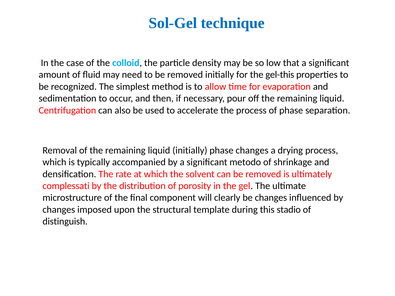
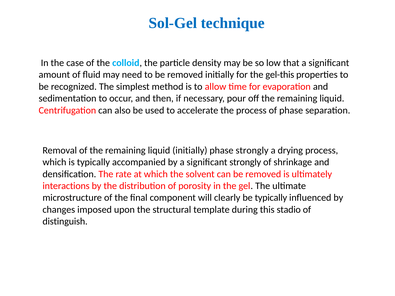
phase changes: changes -> strongly
significant metodo: metodo -> strongly
complessati: complessati -> interactions
be changes: changes -> typically
